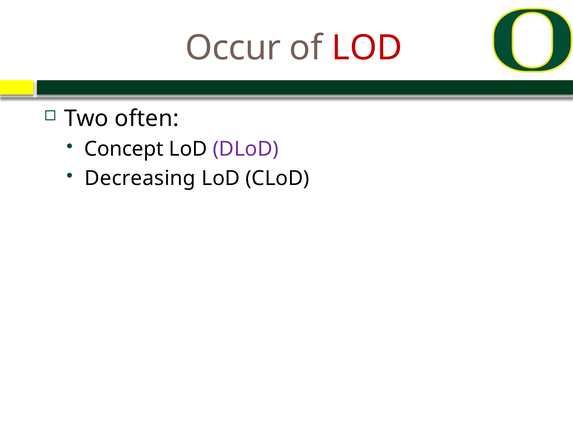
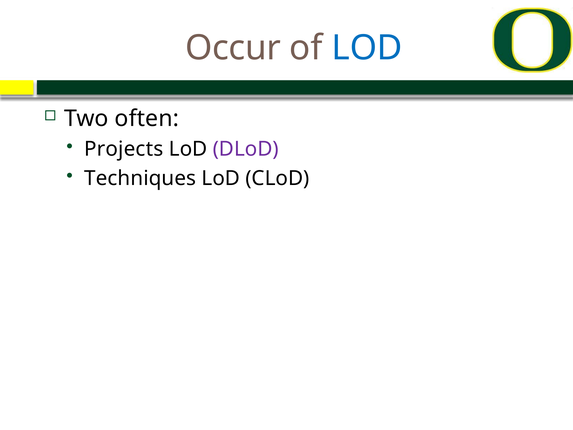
LOD at (367, 48) colour: red -> blue
Concept: Concept -> Projects
Decreasing: Decreasing -> Techniques
